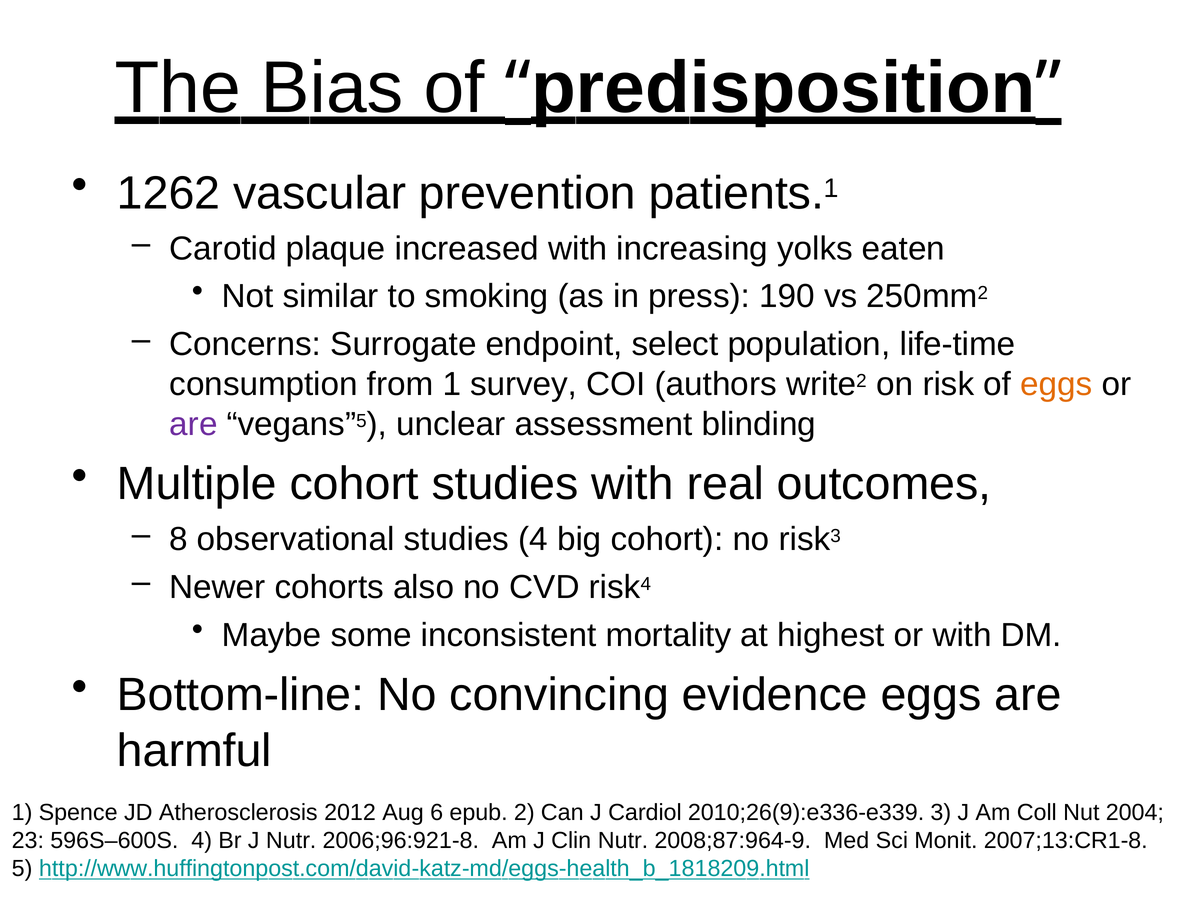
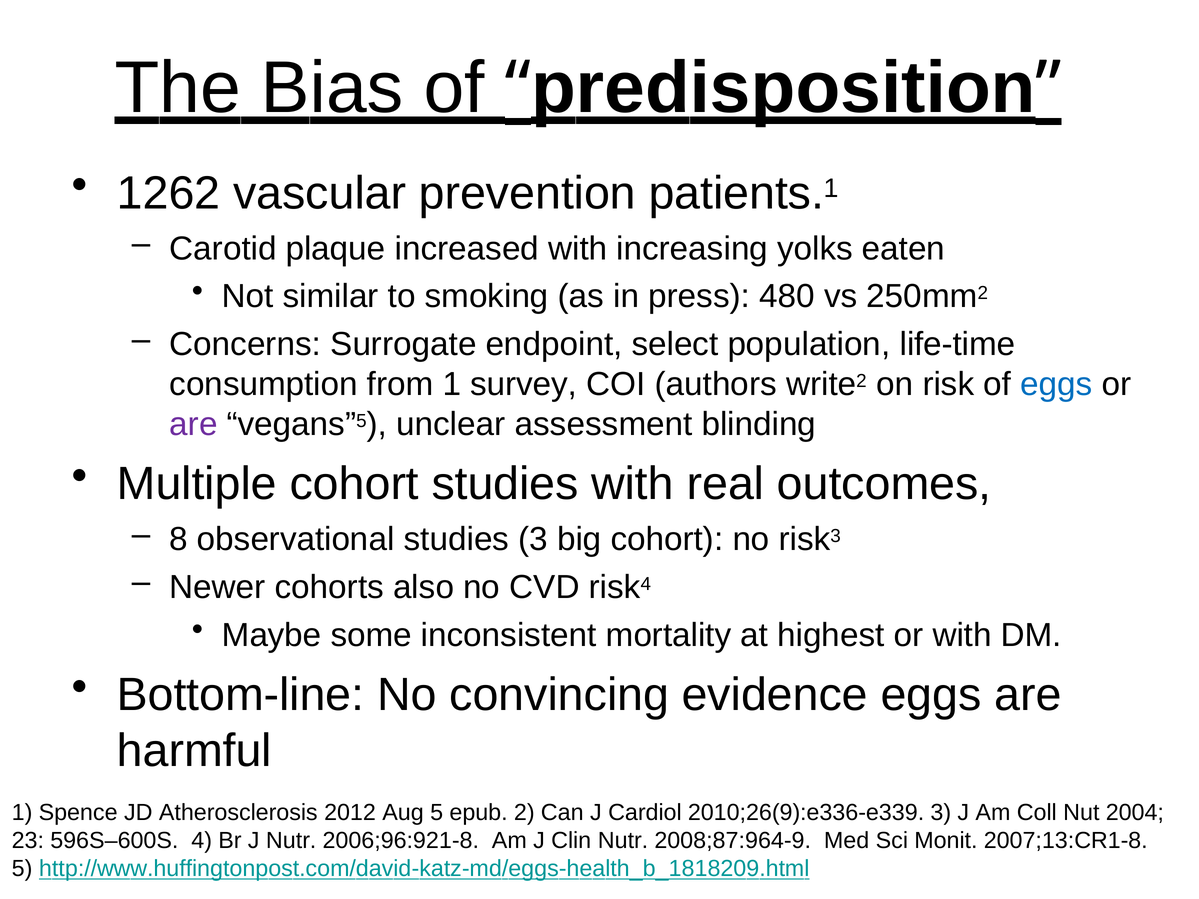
190: 190 -> 480
eggs at (1056, 384) colour: orange -> blue
studies 4: 4 -> 3
Aug 6: 6 -> 5
